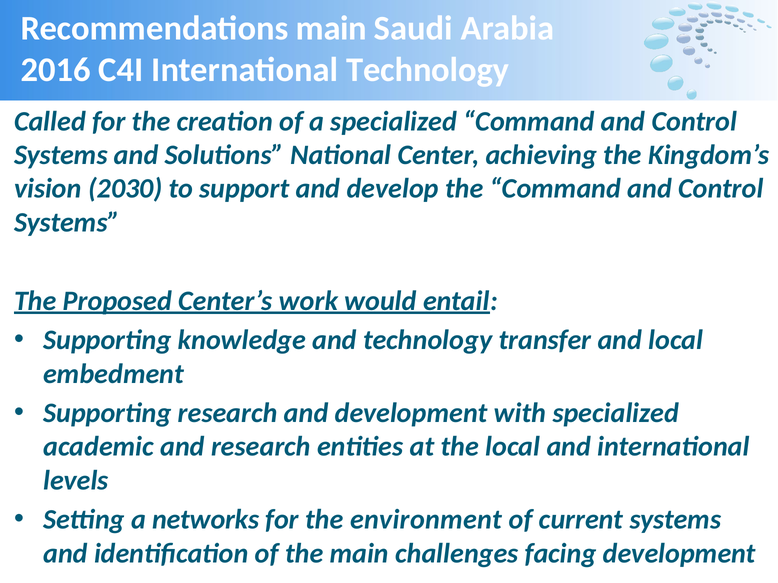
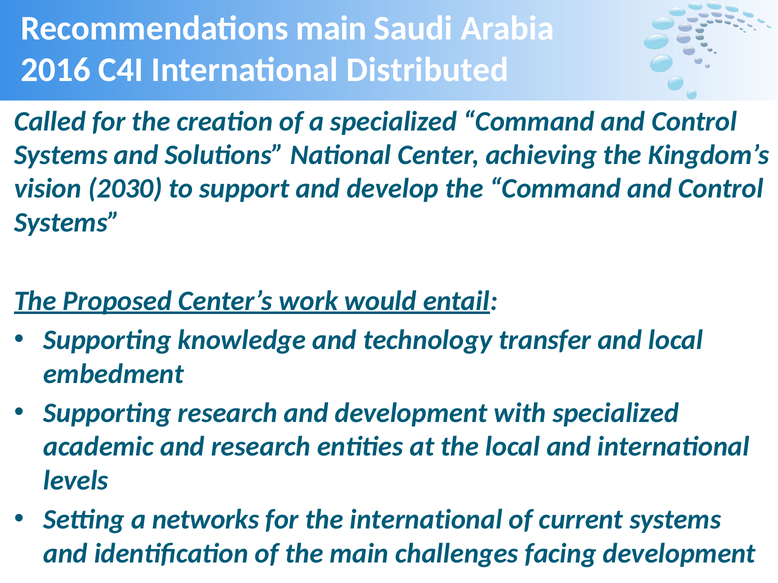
International Technology: Technology -> Distributed
the environment: environment -> international
